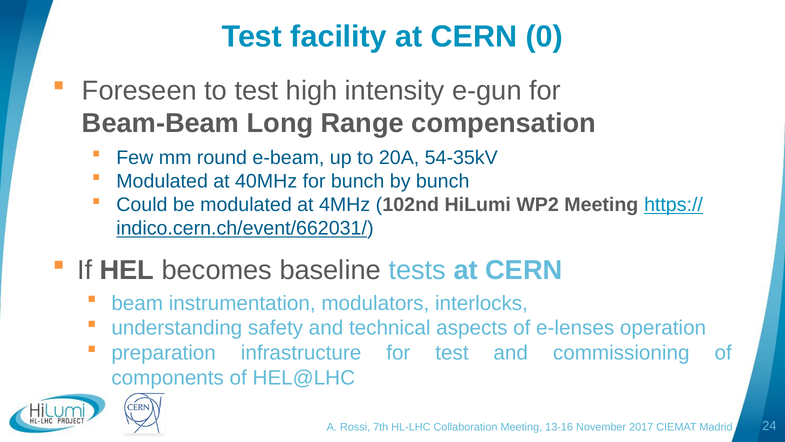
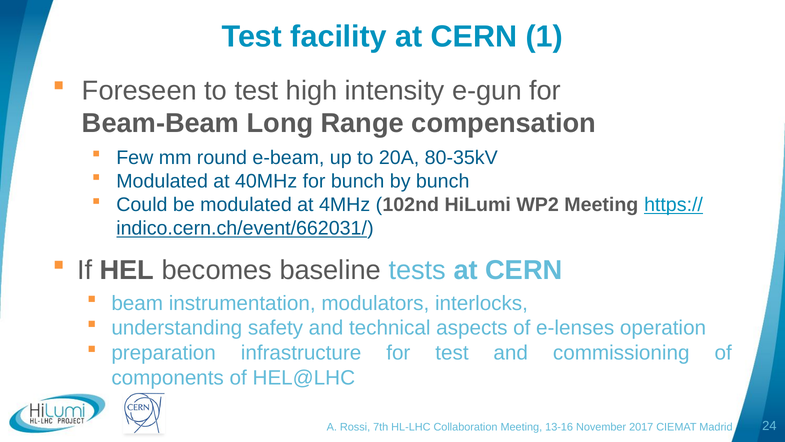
0: 0 -> 1
54-35kV: 54-35kV -> 80-35kV
